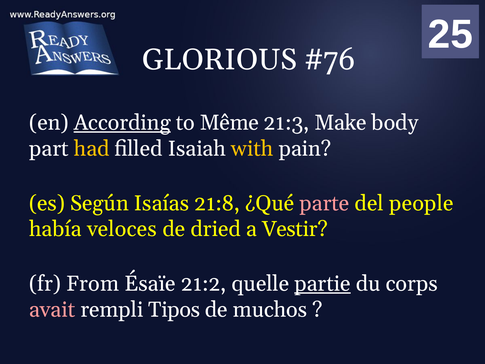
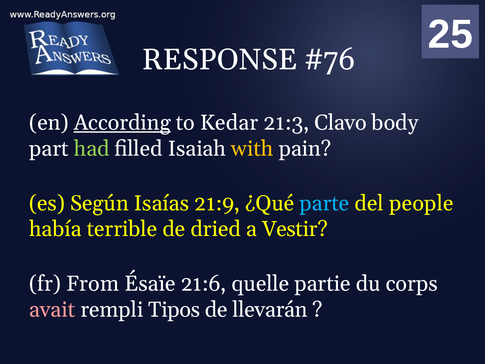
GLORIOUS: GLORIOUS -> RESPONSE
Même: Même -> Kedar
Make: Make -> Clavo
had colour: yellow -> light green
21:8: 21:8 -> 21:9
parte colour: pink -> light blue
veloces: veloces -> terrible
21:2: 21:2 -> 21:6
partie underline: present -> none
muchos: muchos -> llevarán
